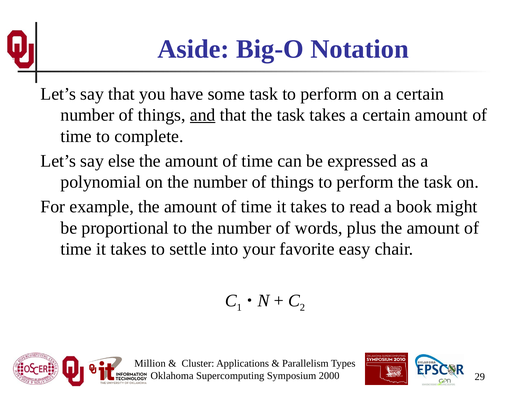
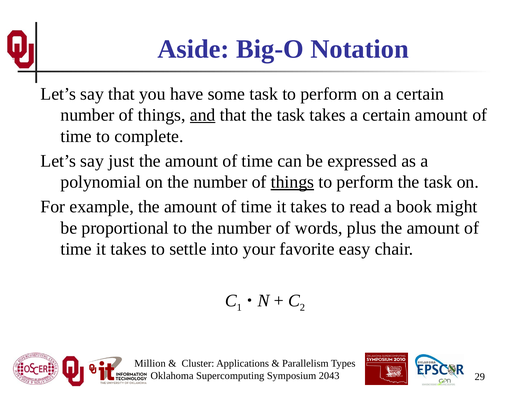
else: else -> just
things at (292, 182) underline: none -> present
2000: 2000 -> 2043
